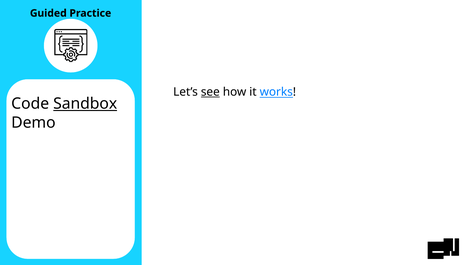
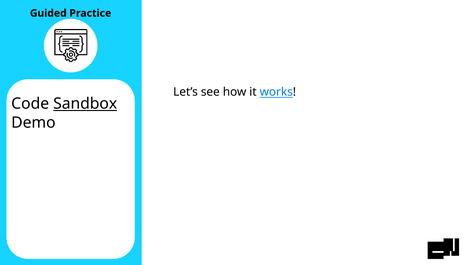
see underline: present -> none
